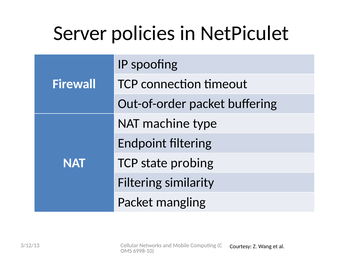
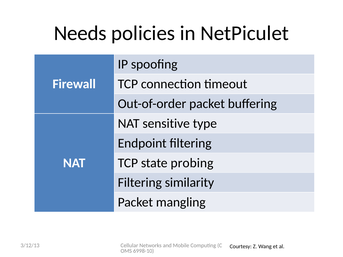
Server: Server -> Needs
machine: machine -> sensitive
